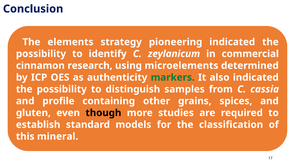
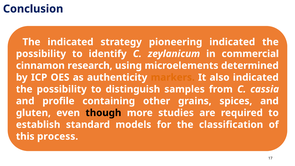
The elements: elements -> indicated
markers colour: green -> orange
mineral: mineral -> process
